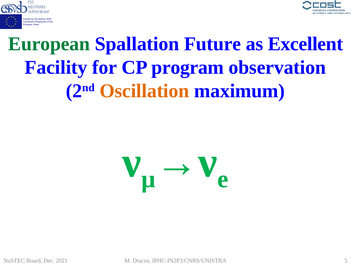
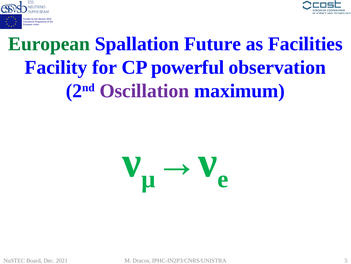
Excellent: Excellent -> Facilities
program: program -> powerful
Oscillation colour: orange -> purple
